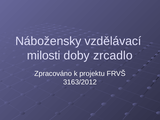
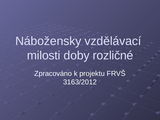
zrcadlo: zrcadlo -> rozličné
